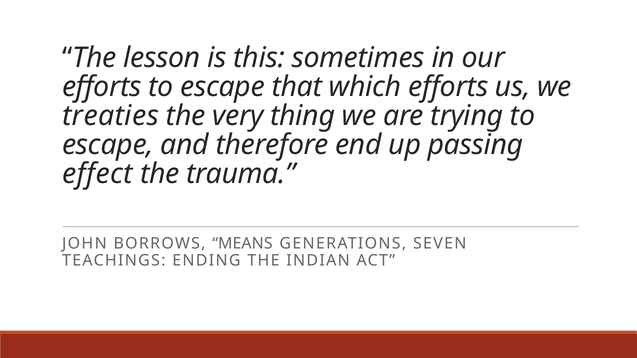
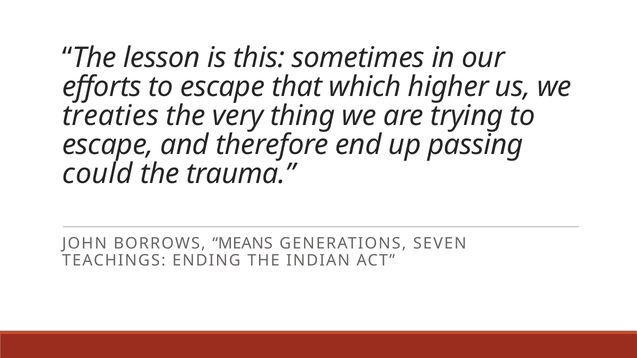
which efforts: efforts -> higher
effect: effect -> could
